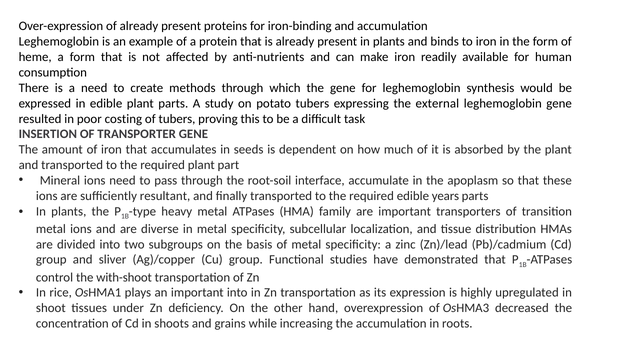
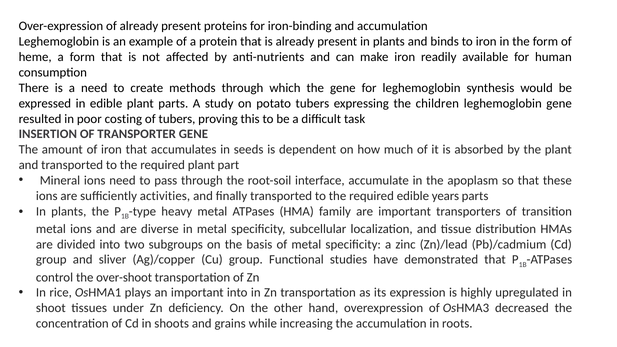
external: external -> children
resultant: resultant -> activities
with-shoot: with-shoot -> over-shoot
